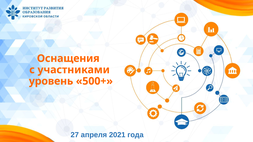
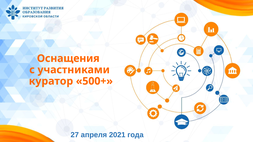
уровень: уровень -> куратор
